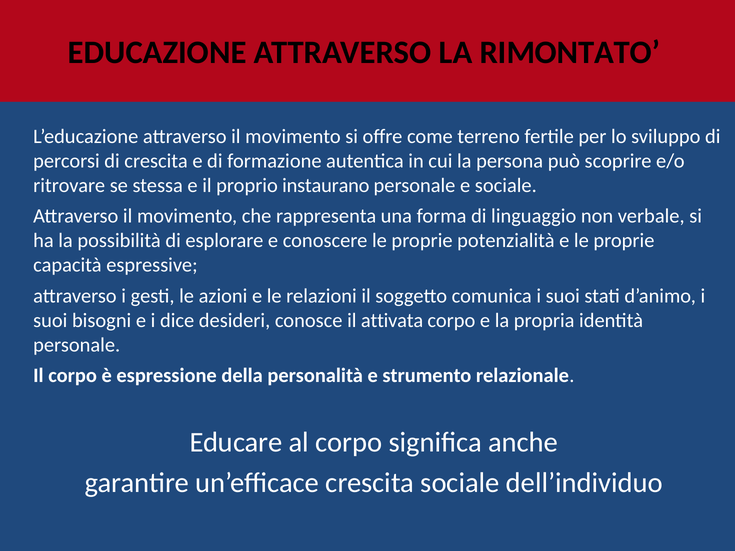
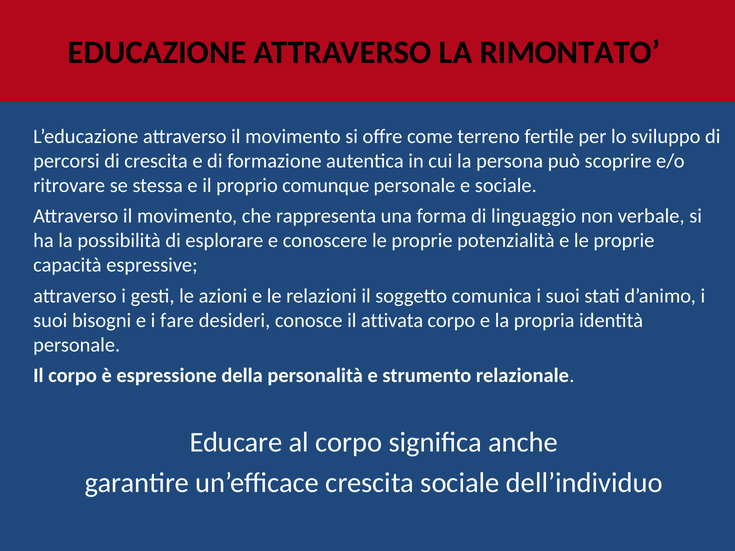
instaurano: instaurano -> comunque
dice: dice -> fare
